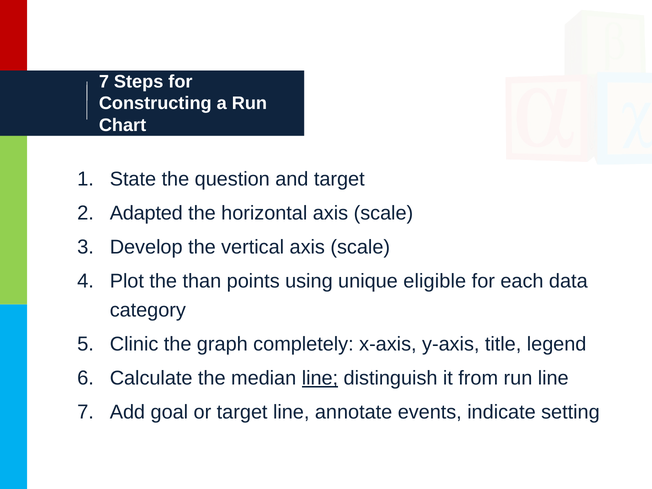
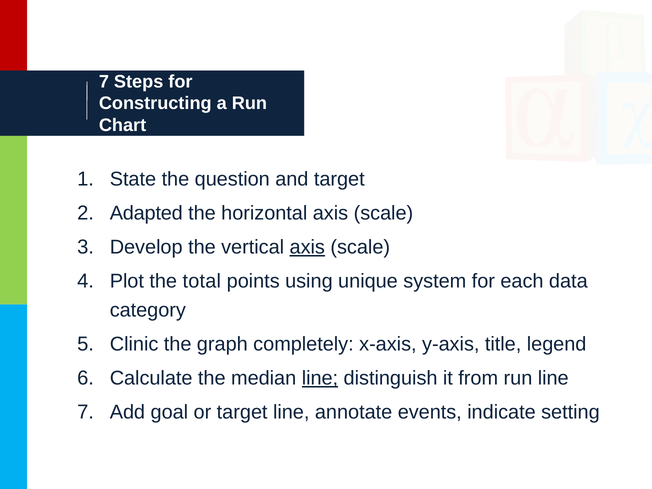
axis at (307, 247) underline: none -> present
than: than -> total
eligible: eligible -> system
